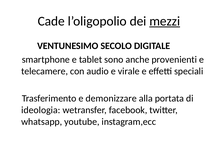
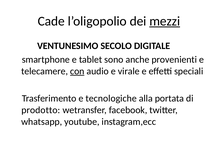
con underline: none -> present
demonizzare: demonizzare -> tecnologiche
ideologia: ideologia -> prodotto
